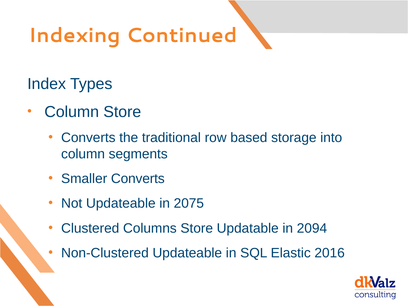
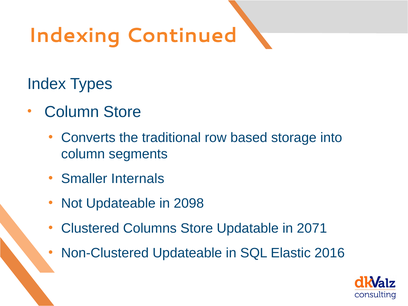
Smaller Converts: Converts -> Internals
2075: 2075 -> 2098
2094: 2094 -> 2071
